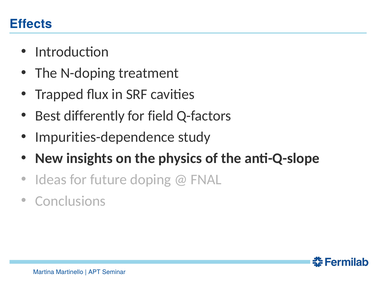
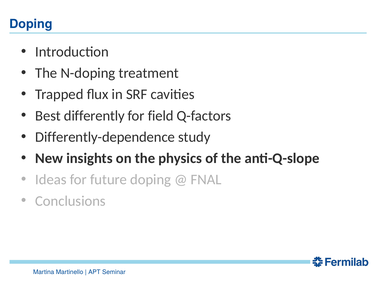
Effects at (31, 24): Effects -> Doping
Impurities-dependence: Impurities-dependence -> Differently-dependence
